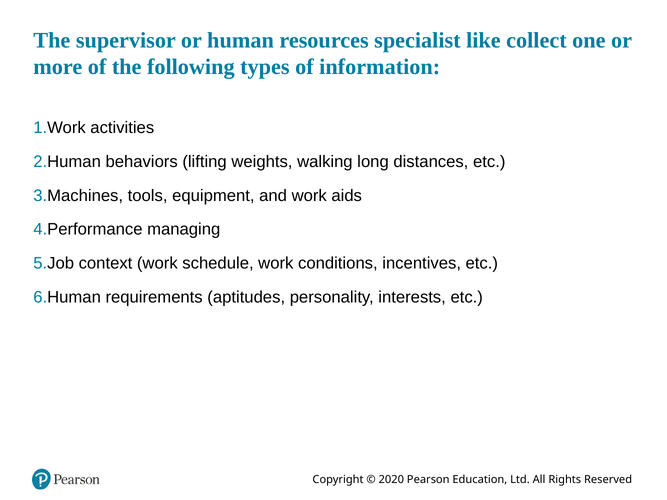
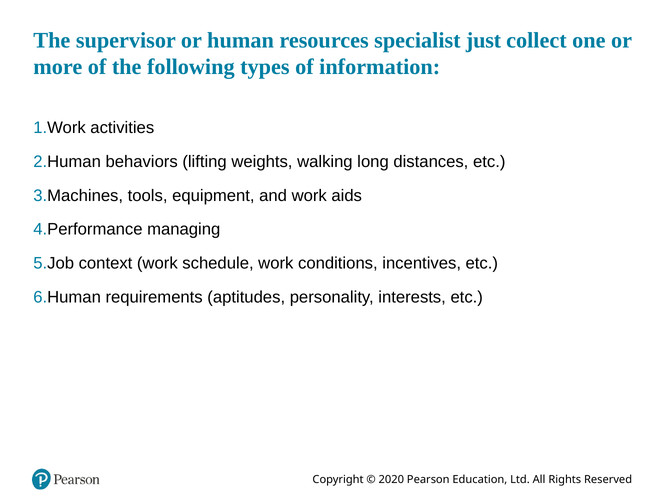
like: like -> just
